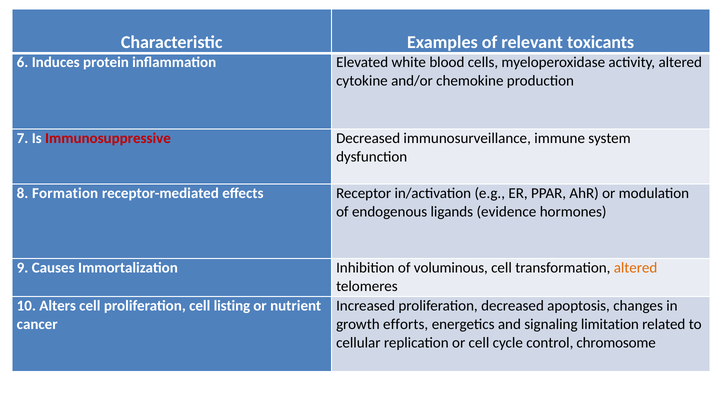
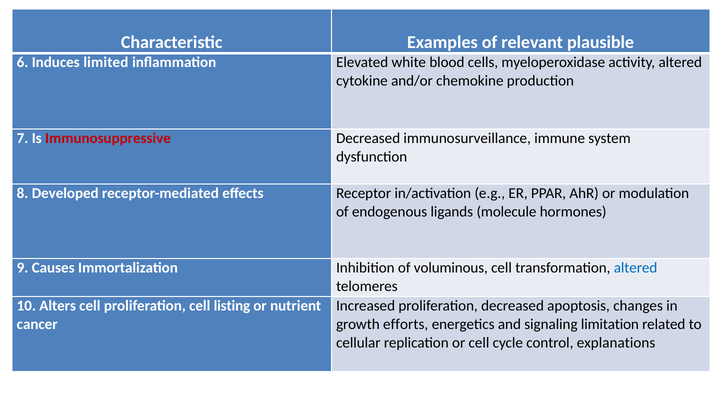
toxicants: toxicants -> plausible
protein: protein -> limited
Formation: Formation -> Developed
evidence: evidence -> molecule
altered at (636, 268) colour: orange -> blue
chromosome: chromosome -> explanations
